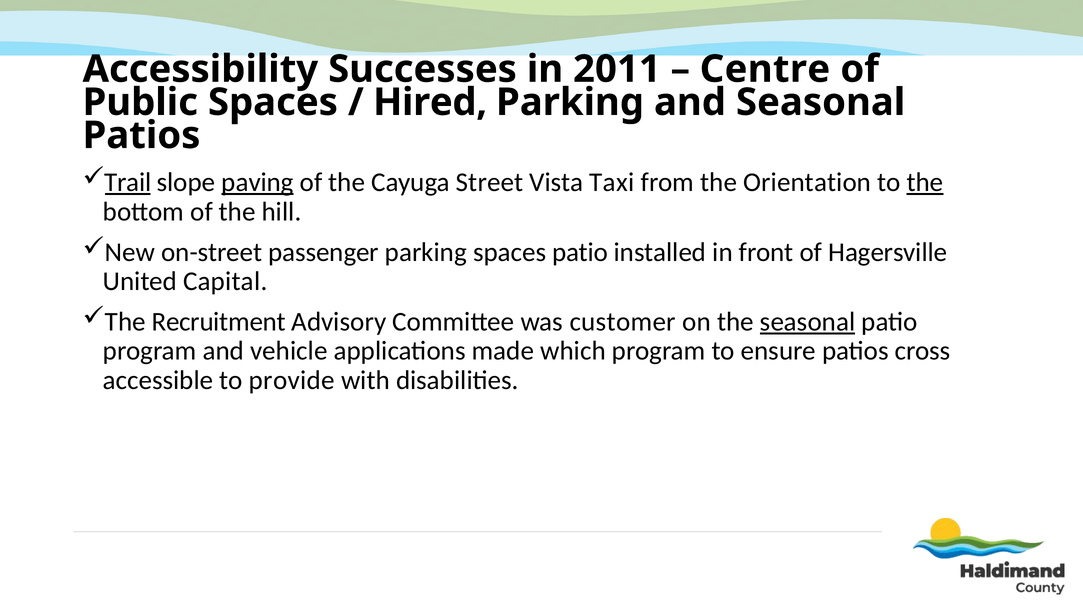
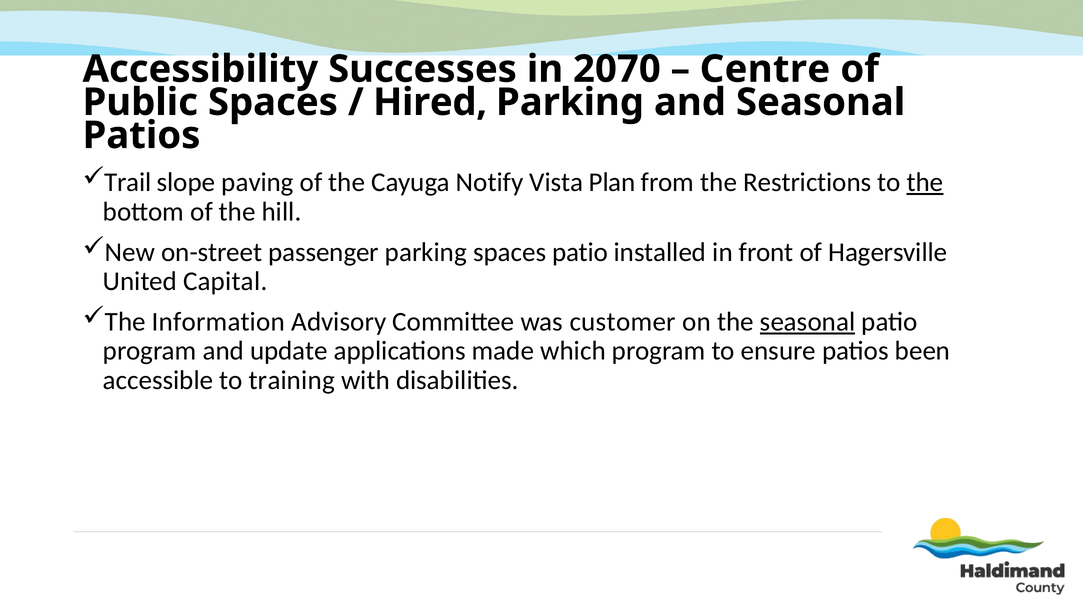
2011: 2011 -> 2070
Trail underline: present -> none
paving underline: present -> none
Street: Street -> Notify
Taxi: Taxi -> Plan
Orientation: Orientation -> Restrictions
Recruitment: Recruitment -> Information
vehicle: vehicle -> update
cross: cross -> been
provide: provide -> training
